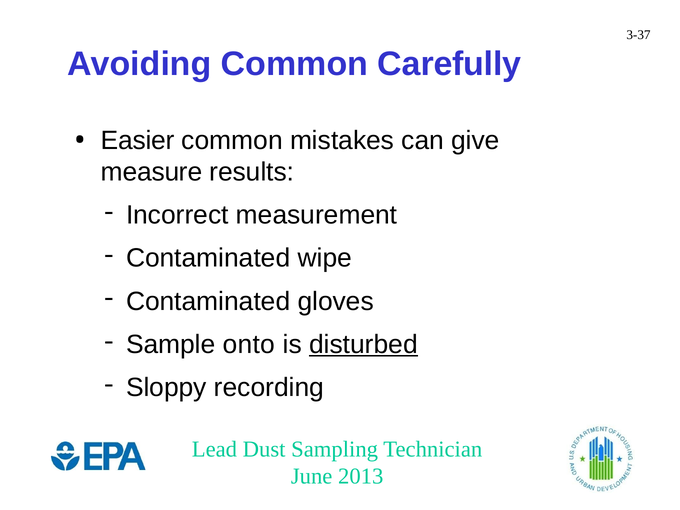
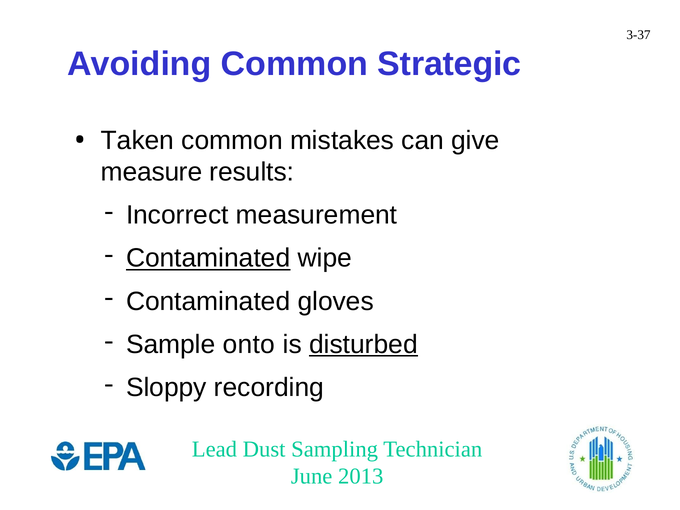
Carefully: Carefully -> Strategic
Easier: Easier -> Taken
Contaminated at (208, 258) underline: none -> present
